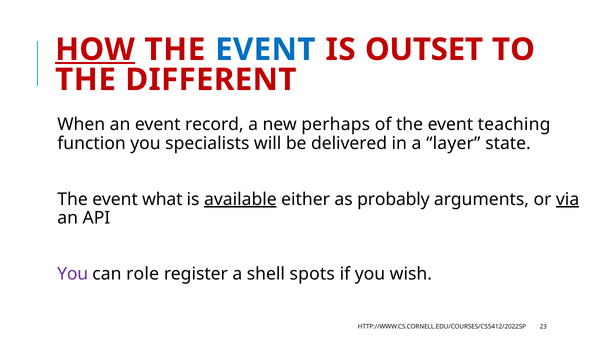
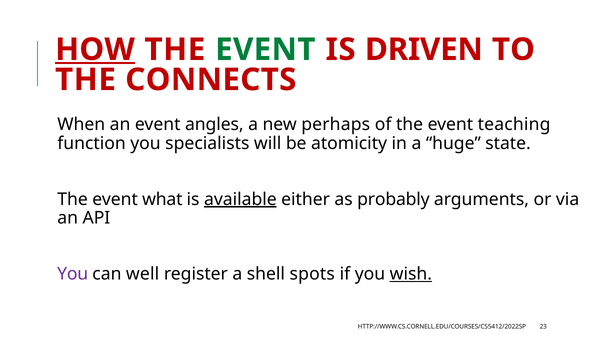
EVENT at (265, 50) colour: blue -> green
OUTSET: OUTSET -> DRIVEN
DIFFERENT: DIFFERENT -> CONNECTS
record: record -> angles
delivered: delivered -> atomicity
layer: layer -> huge
via underline: present -> none
role: role -> well
wish underline: none -> present
